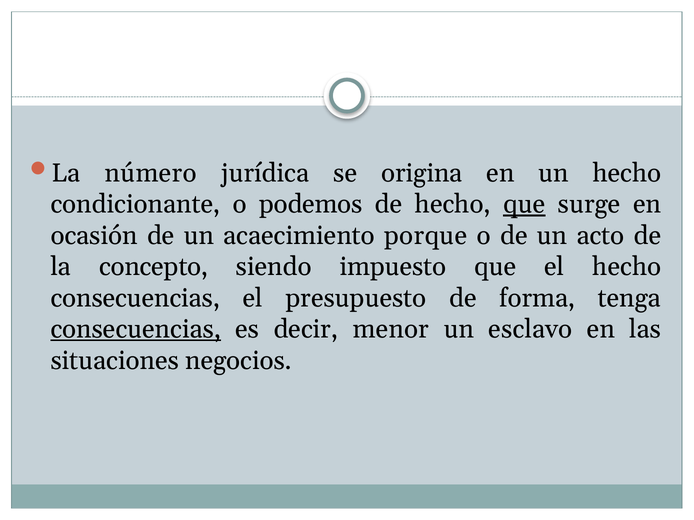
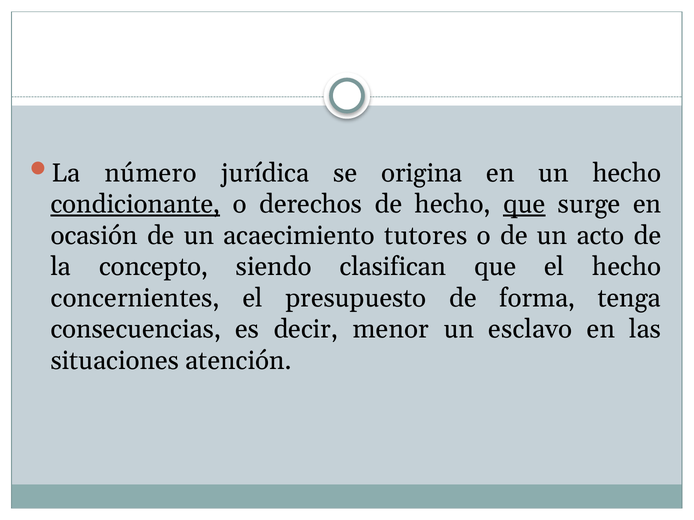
condicionante underline: none -> present
podemos: podemos -> derechos
porque: porque -> tutores
impuesto: impuesto -> clasifican
consecuencias at (135, 298): consecuencias -> concernientes
consecuencias at (136, 330) underline: present -> none
negocios: negocios -> atención
